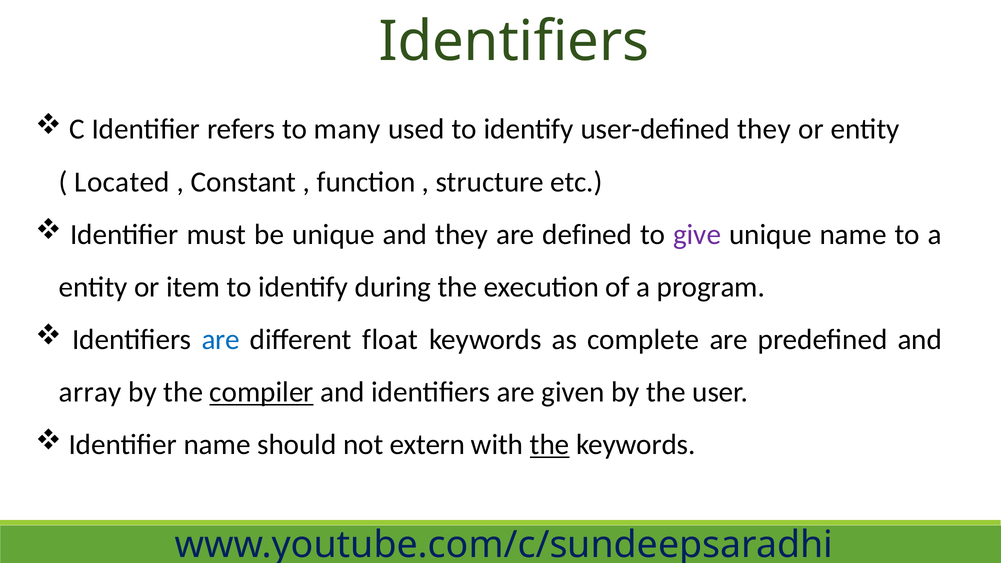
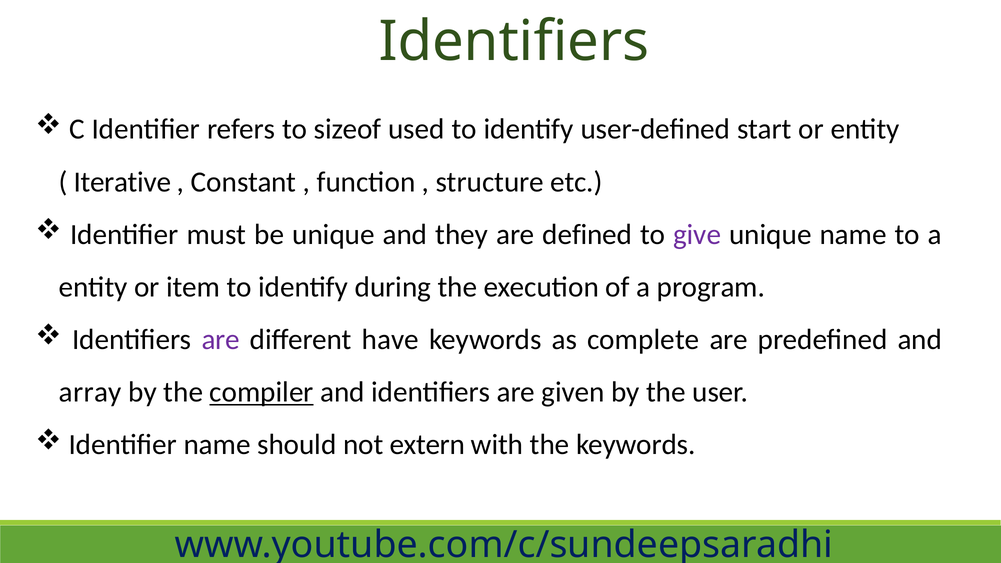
many: many -> sizeof
user-defined they: they -> start
Located: Located -> Iterative
are at (221, 340) colour: blue -> purple
float: float -> have
the at (550, 445) underline: present -> none
